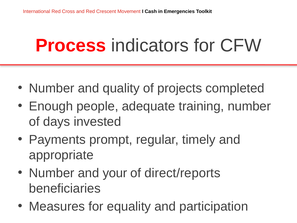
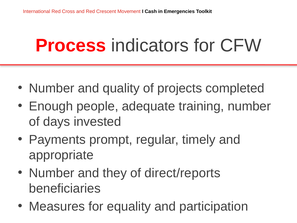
your: your -> they
